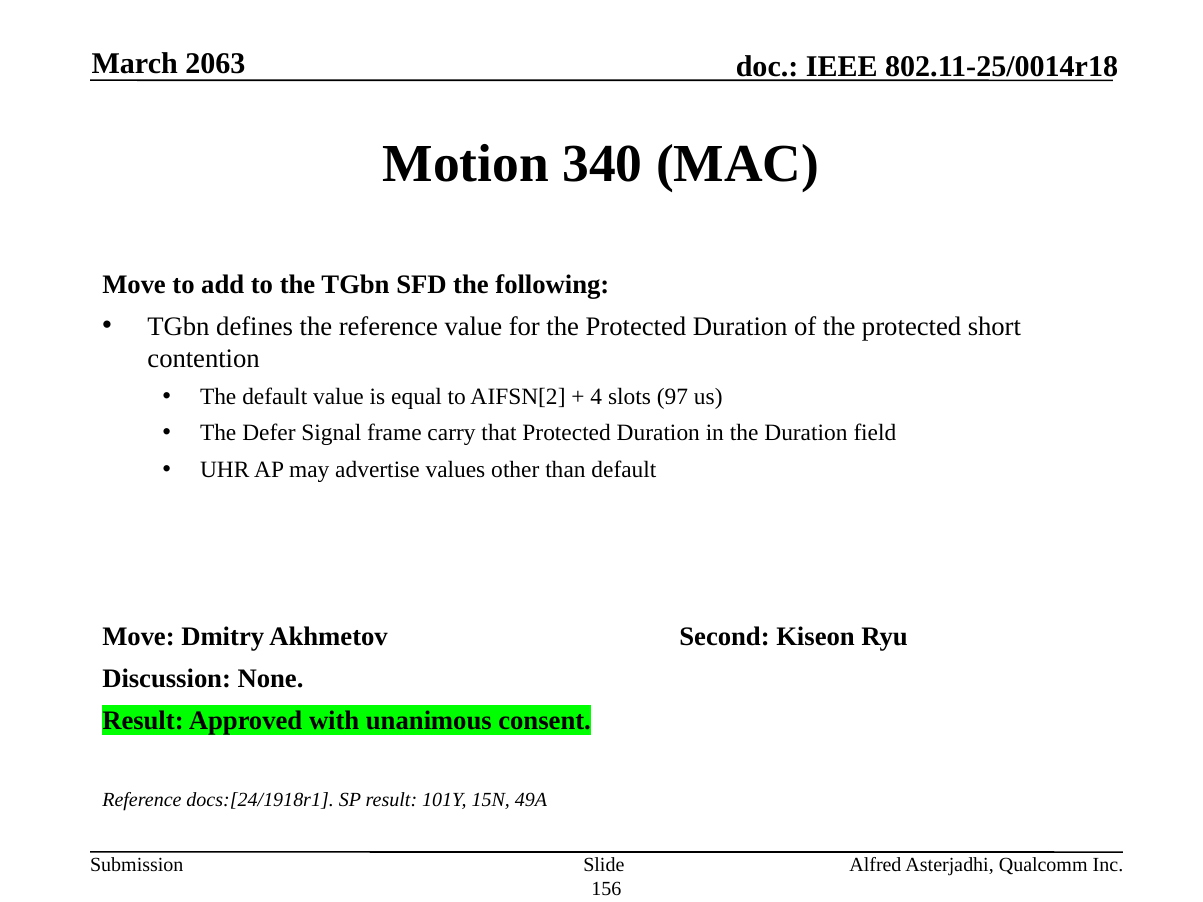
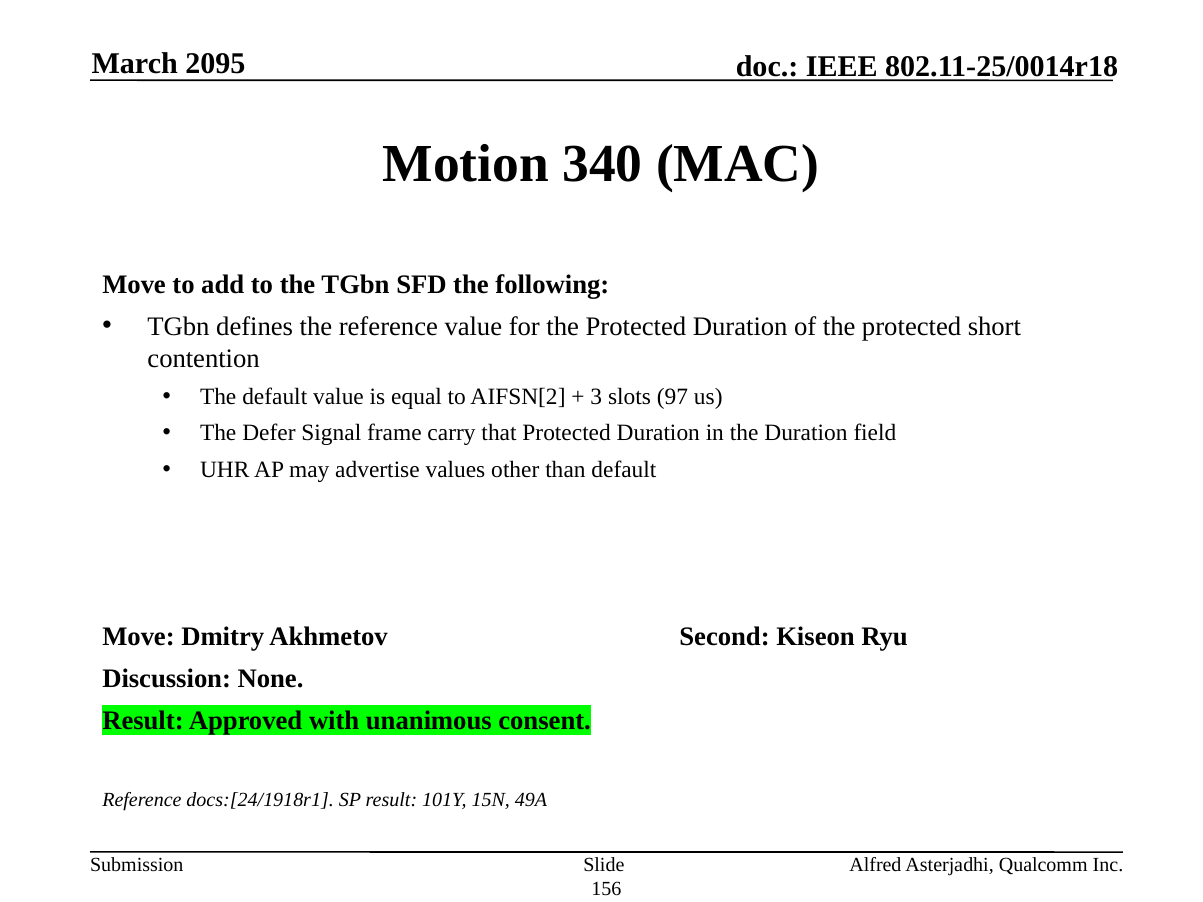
2063: 2063 -> 2095
4: 4 -> 3
